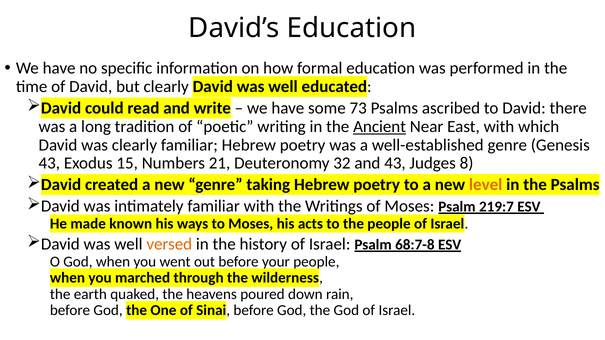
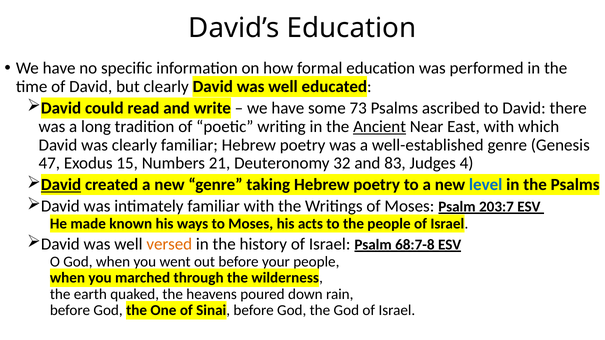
43 at (49, 163): 43 -> 47
and 43: 43 -> 83
8: 8 -> 4
David at (61, 185) underline: none -> present
level colour: orange -> blue
219:7: 219:7 -> 203:7
